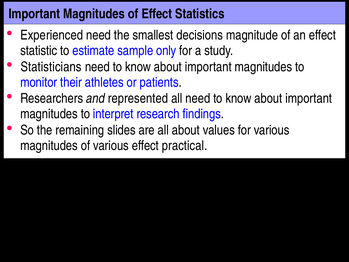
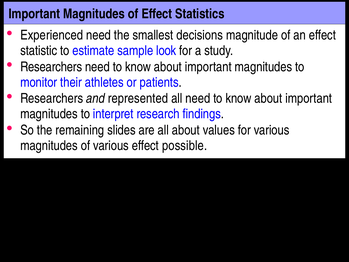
only: only -> look
Statisticians at (51, 67): Statisticians -> Researchers
practical: practical -> possible
